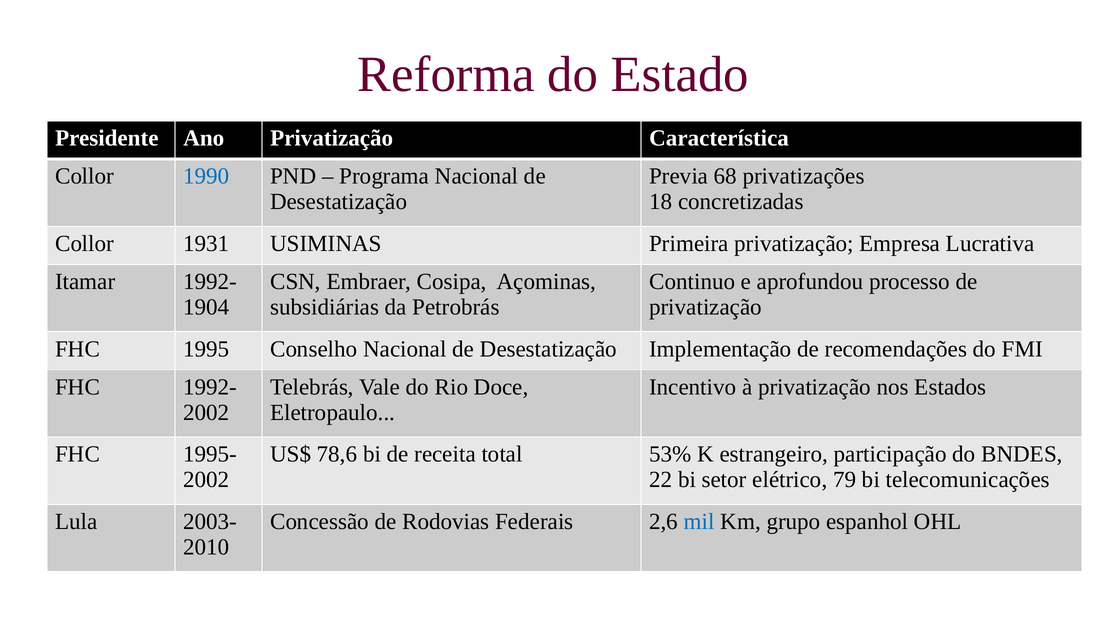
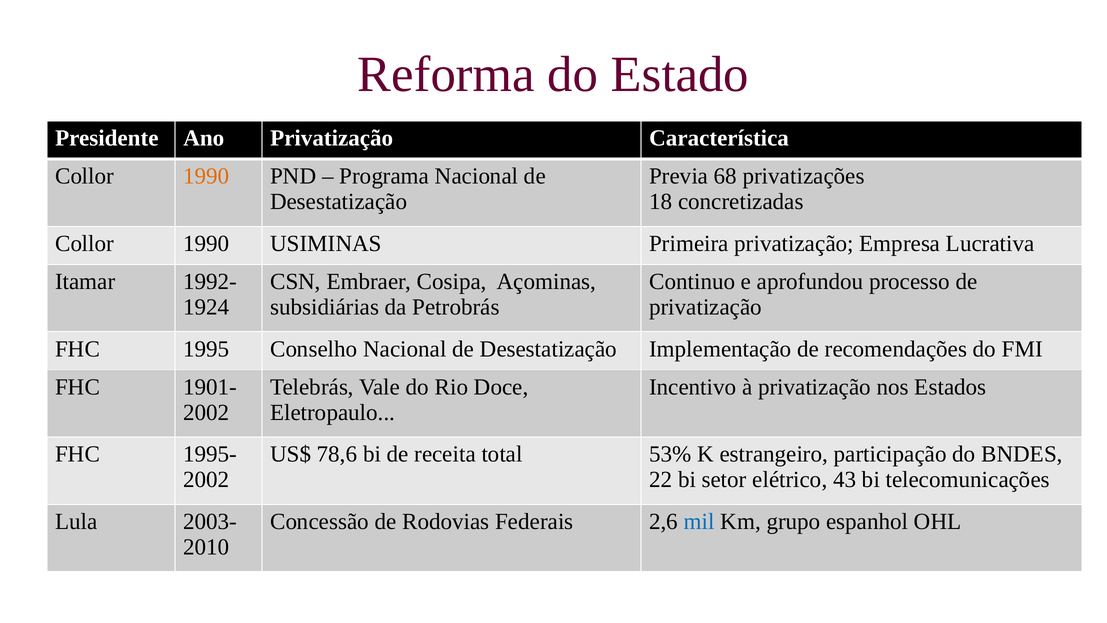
1990 at (206, 176) colour: blue -> orange
1931 at (206, 243): 1931 -> 1990
1904: 1904 -> 1924
FHC 1992-: 1992- -> 1901-
79: 79 -> 43
